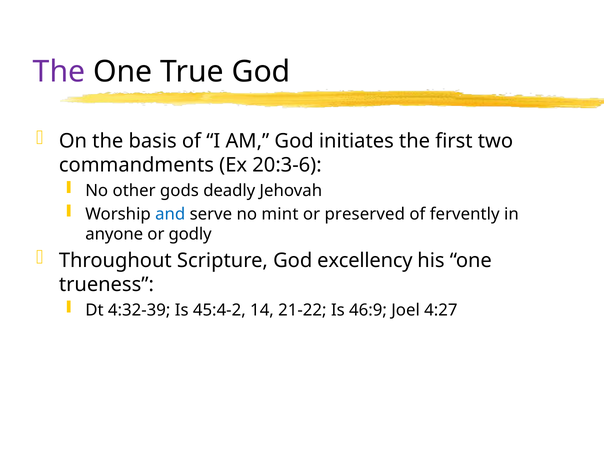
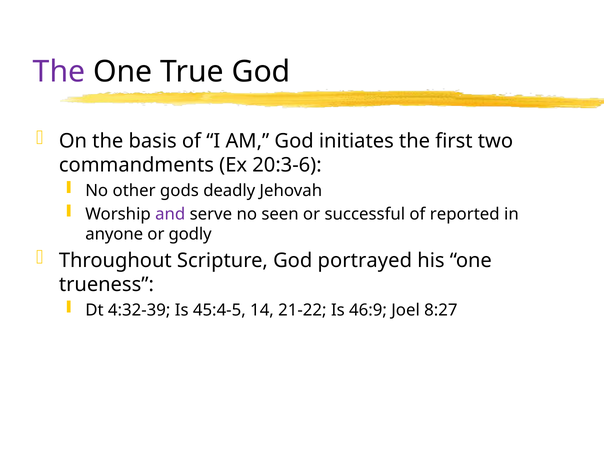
and colour: blue -> purple
mint: mint -> seen
preserved: preserved -> successful
fervently: fervently -> reported
excellency: excellency -> portrayed
45:4-2: 45:4-2 -> 45:4-5
4:27: 4:27 -> 8:27
